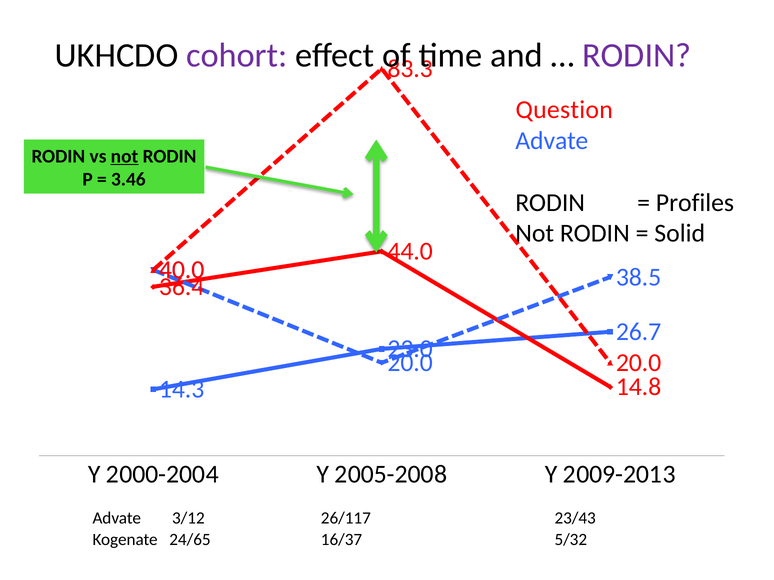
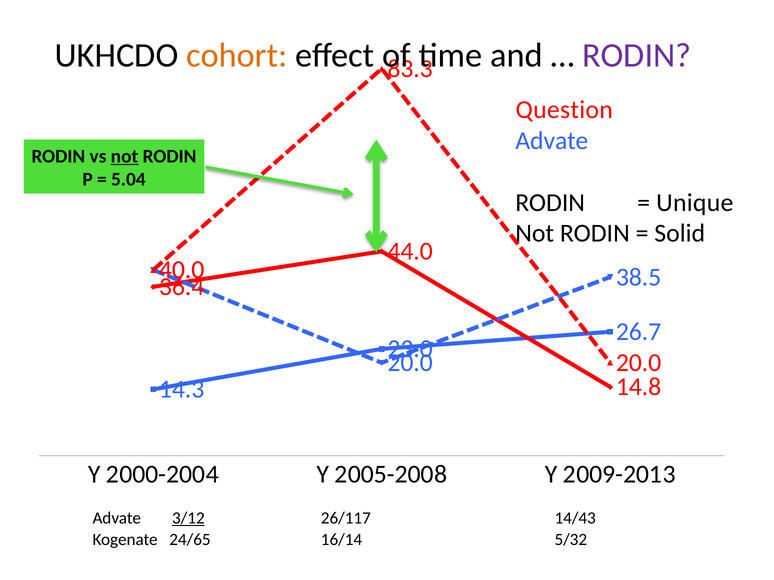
cohort colour: purple -> orange
3.46: 3.46 -> 5.04
Profiles: Profiles -> Unique
3/12 underline: none -> present
23/43: 23/43 -> 14/43
16/37: 16/37 -> 16/14
